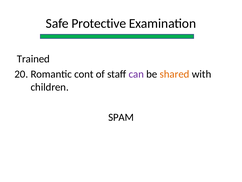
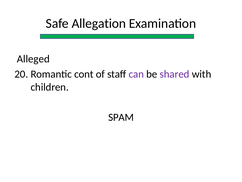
Protective: Protective -> Allegation
Trained: Trained -> Alleged
shared colour: orange -> purple
